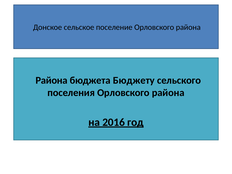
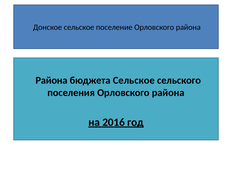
бюджета Бюджету: Бюджету -> Сельское
